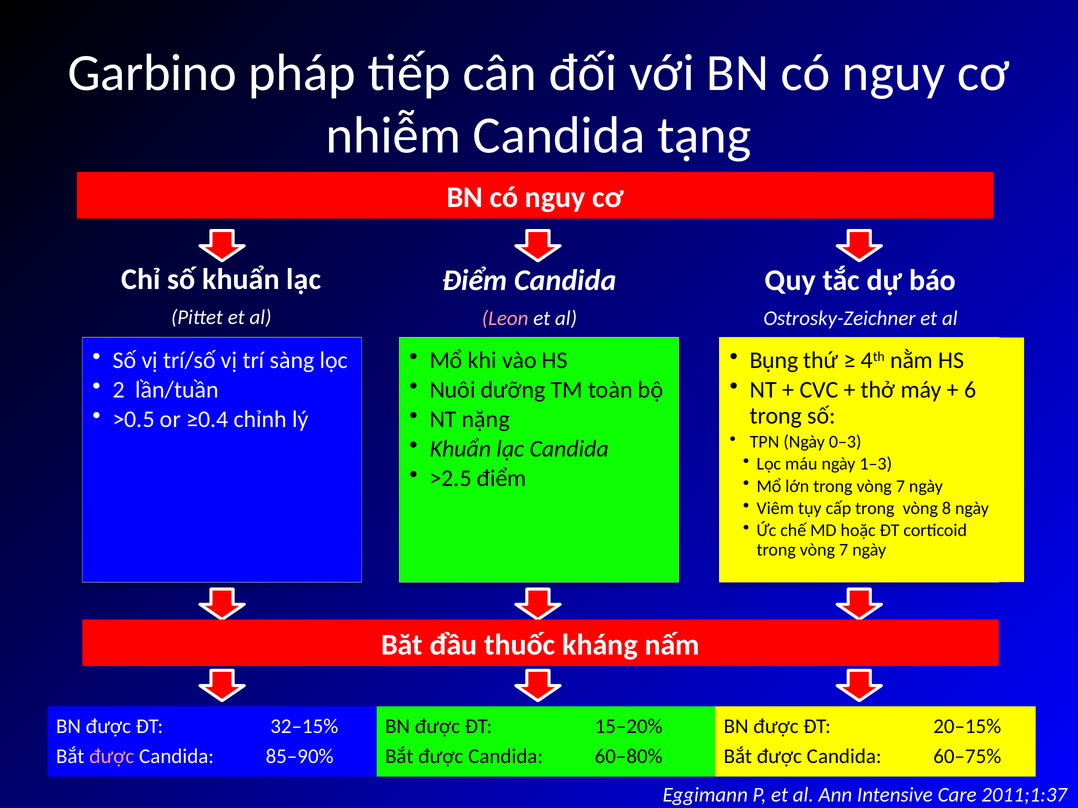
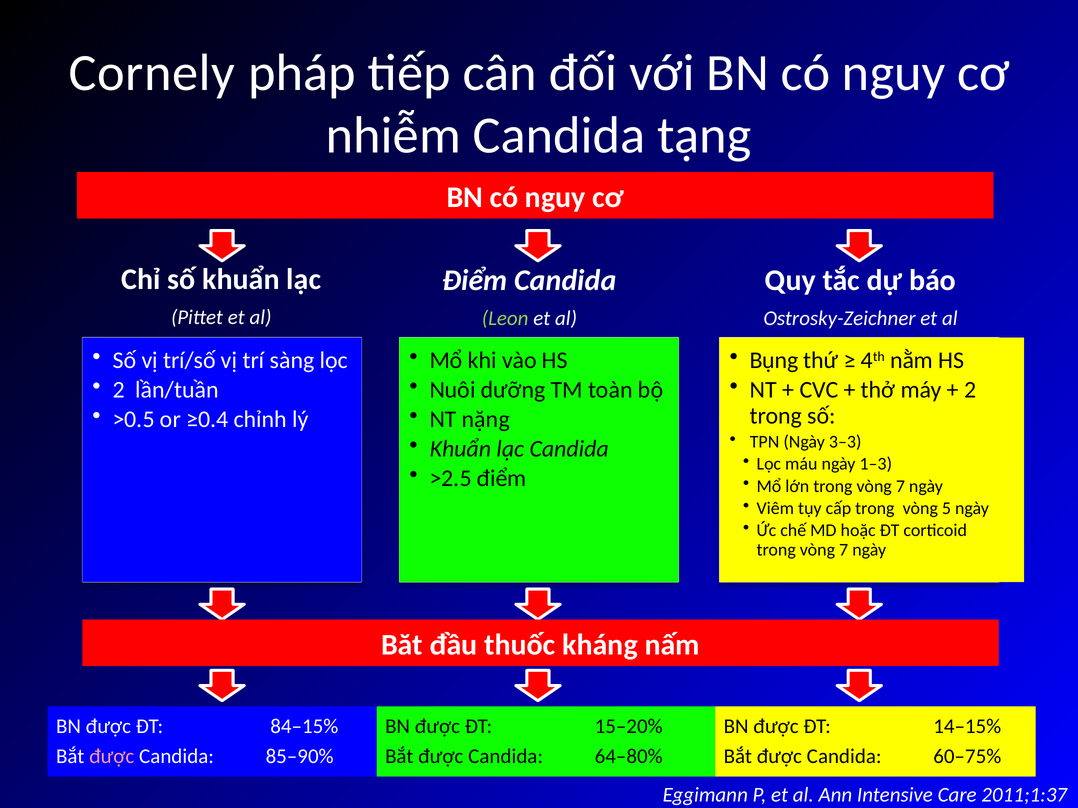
Garbino: Garbino -> Cornely
Leon colour: pink -> light green
6 at (970, 390): 6 -> 2
0–3: 0–3 -> 3–3
8: 8 -> 5
32–15%: 32–15% -> 84–15%
20–15%: 20–15% -> 14–15%
60–80%: 60–80% -> 64–80%
